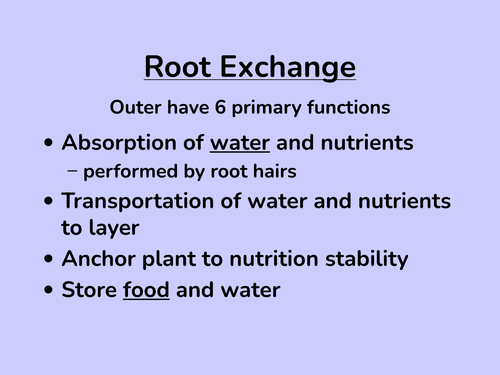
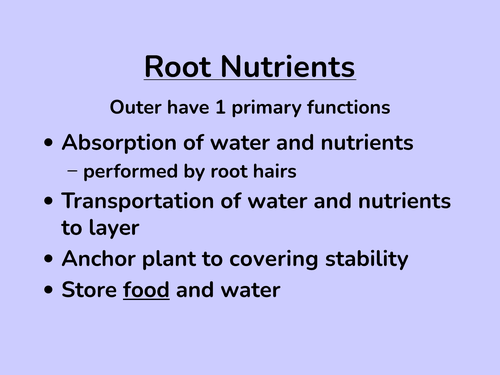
Root Exchange: Exchange -> Nutrients
6: 6 -> 1
water at (240, 142) underline: present -> none
nutrition: nutrition -> covering
